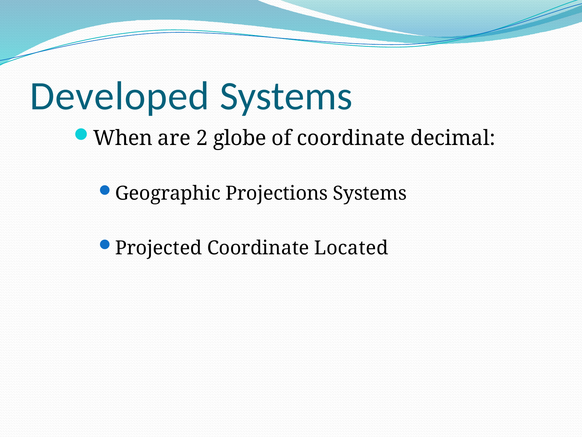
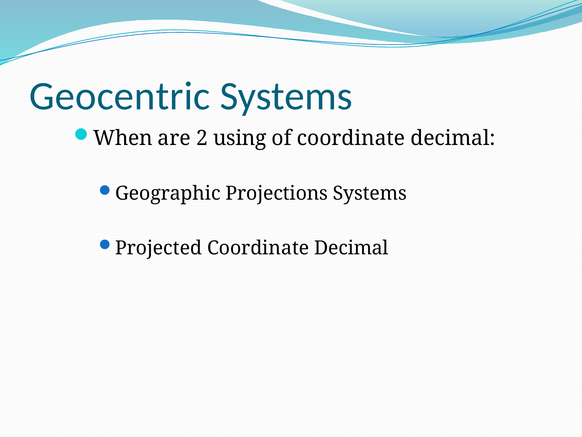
Developed: Developed -> Geocentric
globe: globe -> using
Projected Coordinate Located: Located -> Decimal
